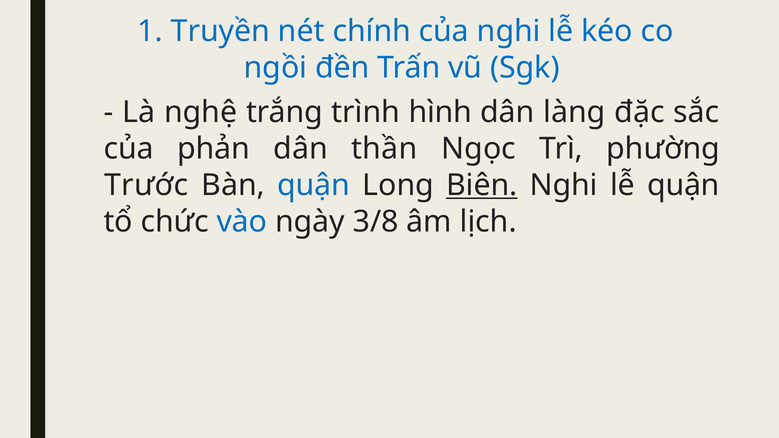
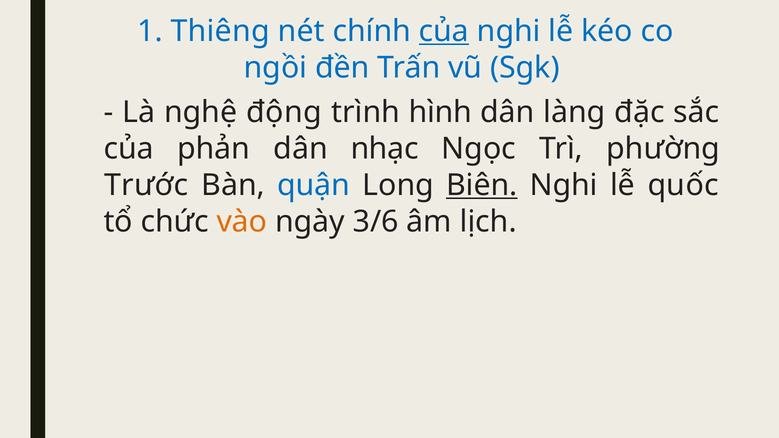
Truyền: Truyền -> Thiêng
của at (444, 31) underline: none -> present
trắng: trắng -> động
thần: thần -> nhạc
lễ quận: quận -> quốc
vào colour: blue -> orange
3/8: 3/8 -> 3/6
